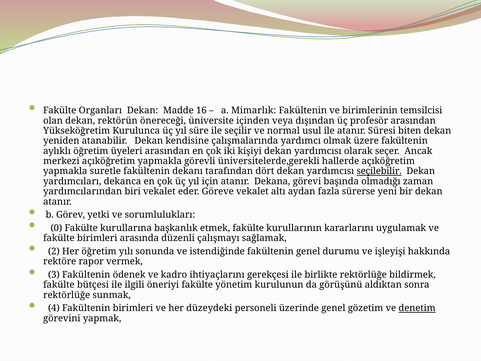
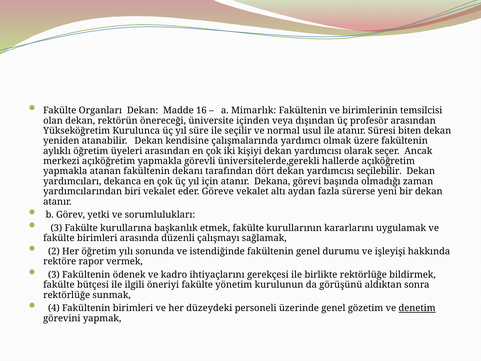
suretle: suretle -> atanan
seçilebilir underline: present -> none
0 at (56, 228): 0 -> 3
